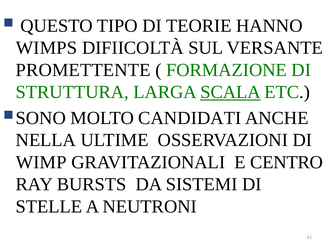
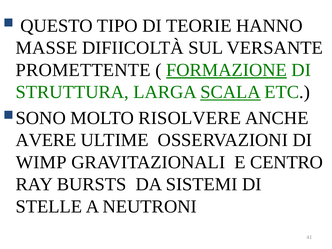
WIMPS: WIMPS -> MASSE
FORMAZIONE underline: none -> present
CANDIDATI: CANDIDATI -> RISOLVERE
NELLA: NELLA -> AVERE
